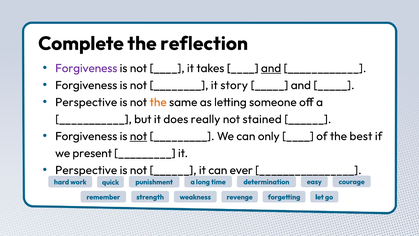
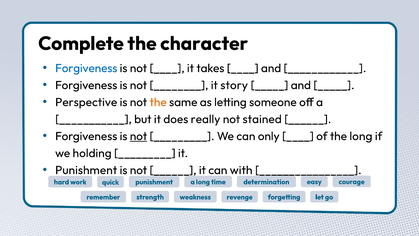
reflection: reflection -> character
Forgiveness at (86, 68) colour: purple -> blue
and at (271, 68) underline: present -> none
the best: best -> long
present: present -> holding
Perspective at (86, 170): Perspective -> Punishment
ever: ever -> with
